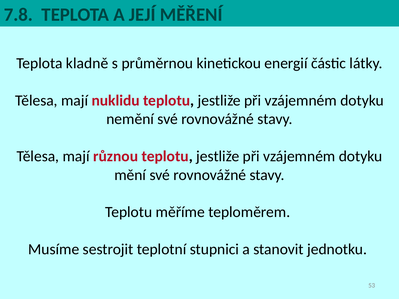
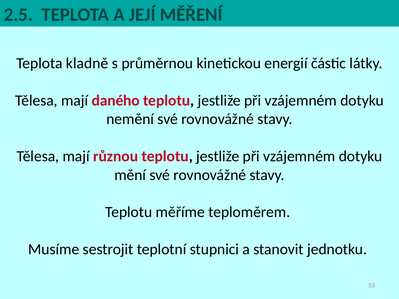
7.8: 7.8 -> 2.5
nuklidu: nuklidu -> daného
